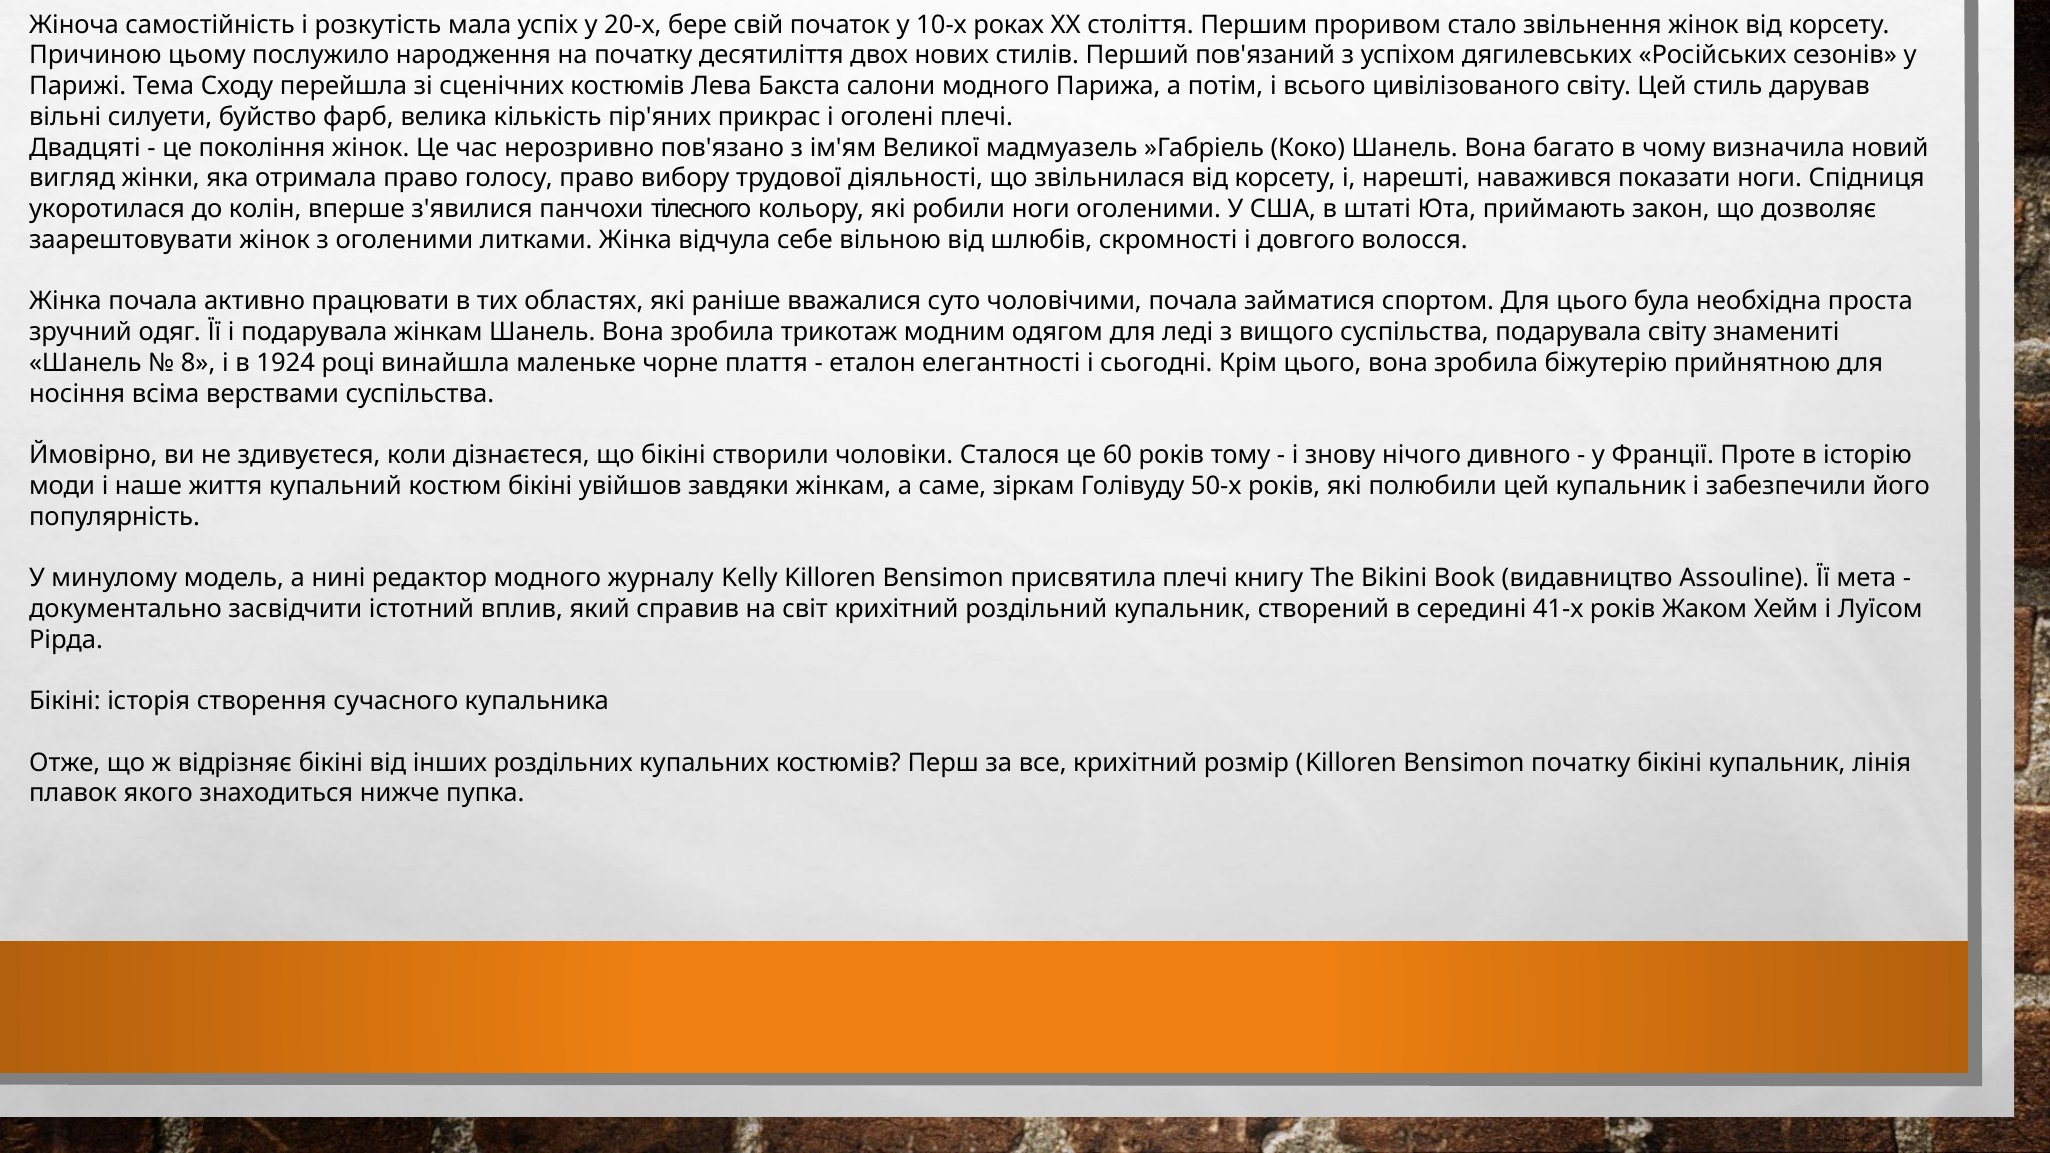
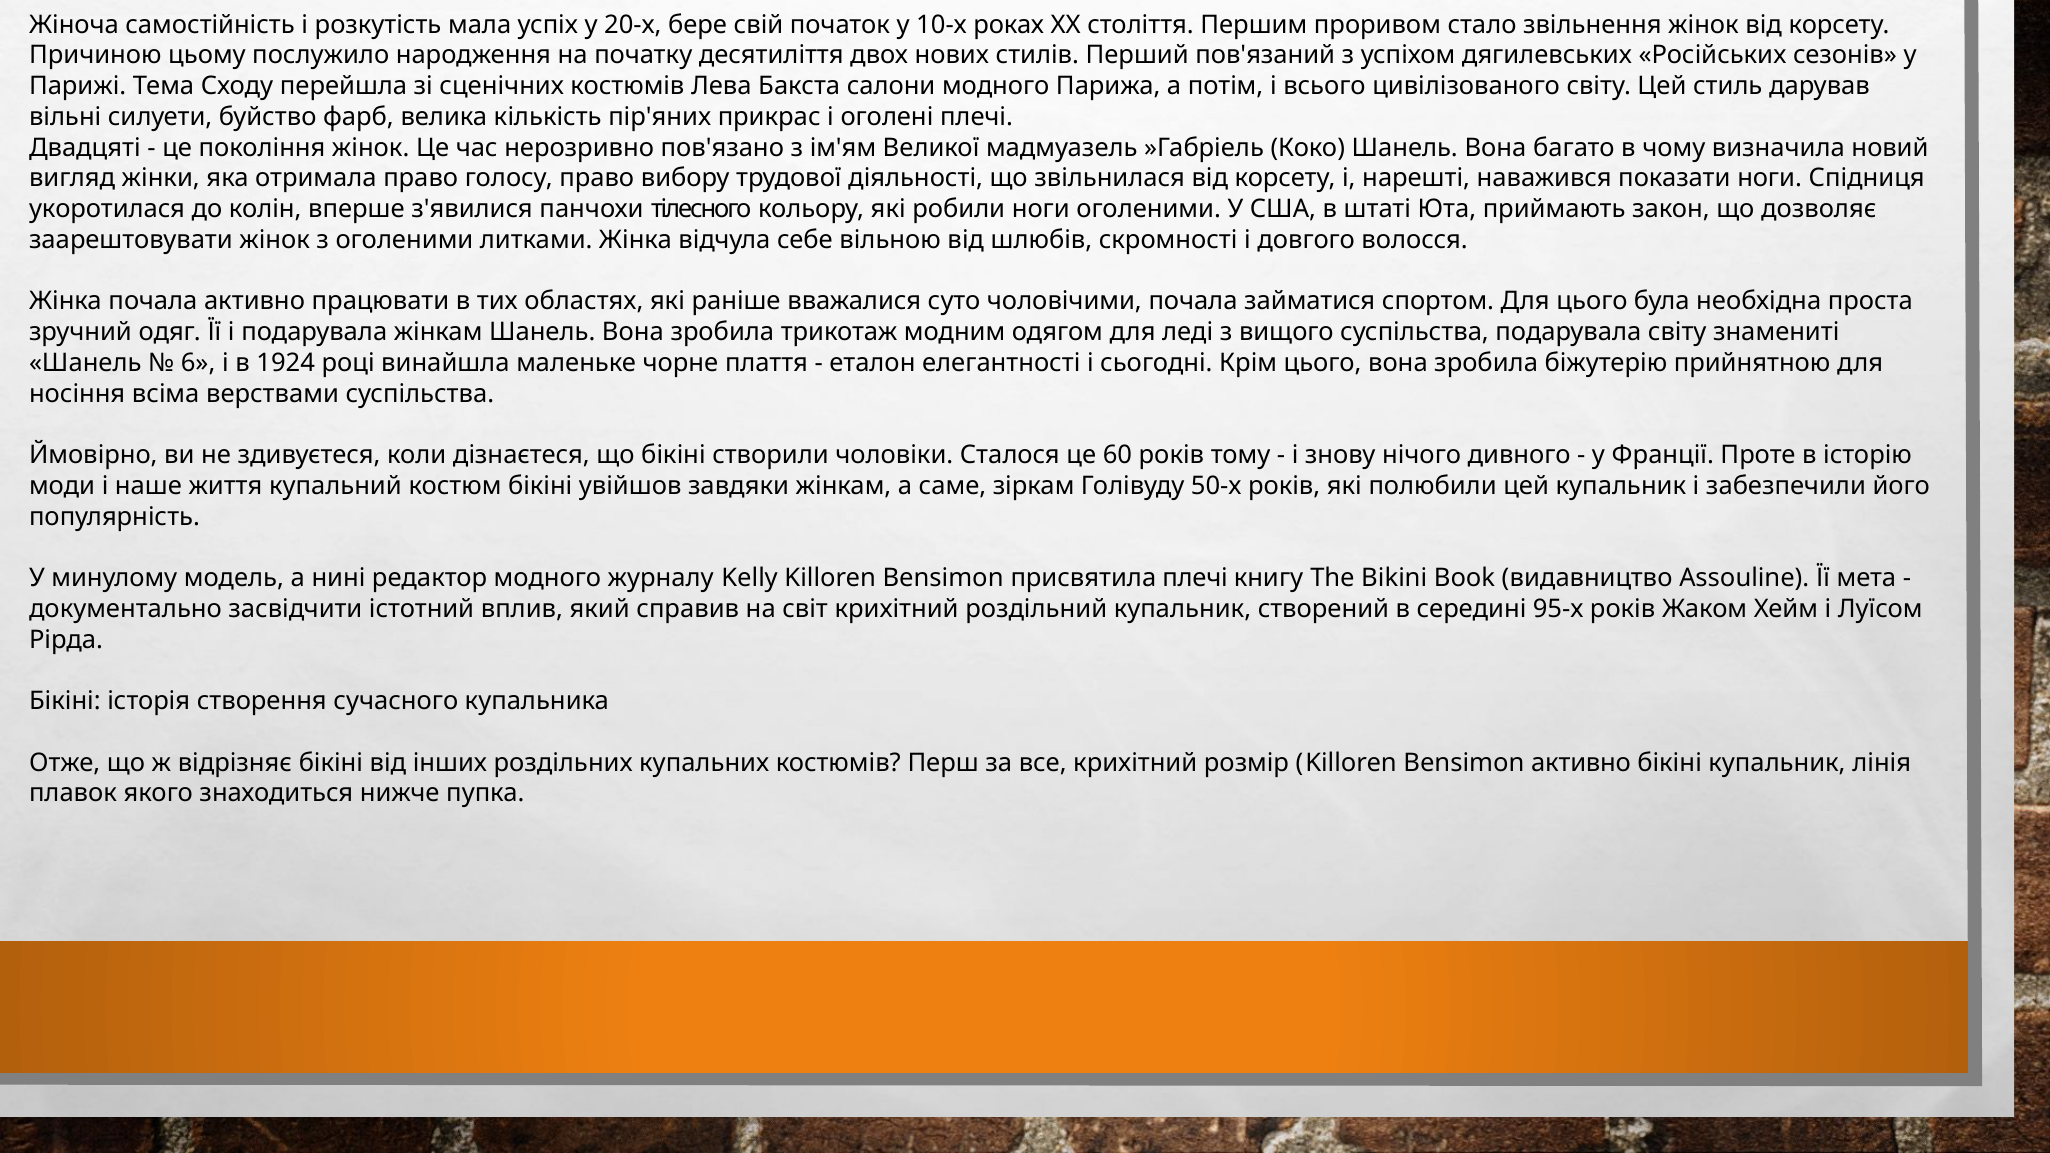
8: 8 -> 6
41-х: 41-х -> 95-х
Bensimon початку: початку -> активно
